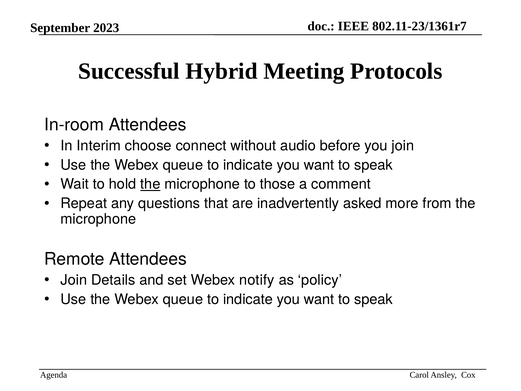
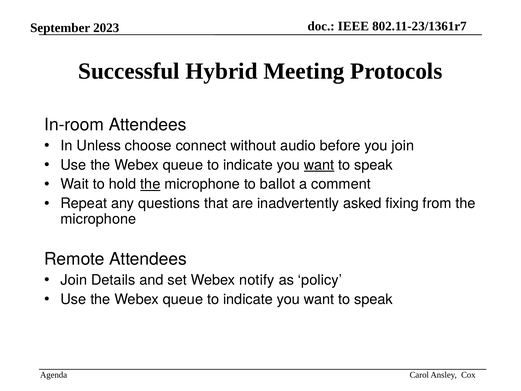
Interim: Interim -> Unless
want at (319, 165) underline: none -> present
those: those -> ballot
more: more -> fixing
